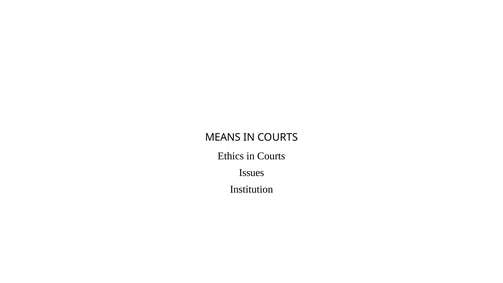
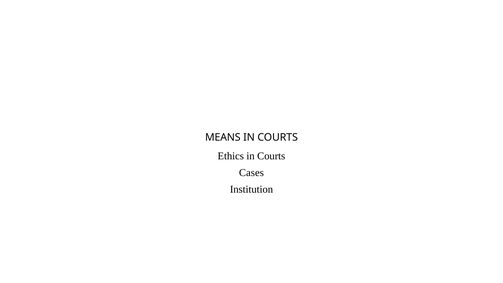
Issues: Issues -> Cases
